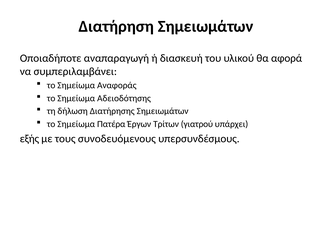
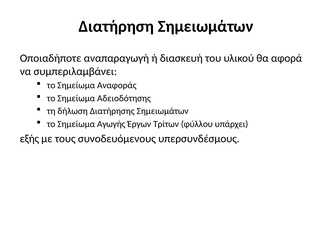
Πατέρα: Πατέρα -> Αγωγής
γιατρού: γιατρού -> φύλλου
